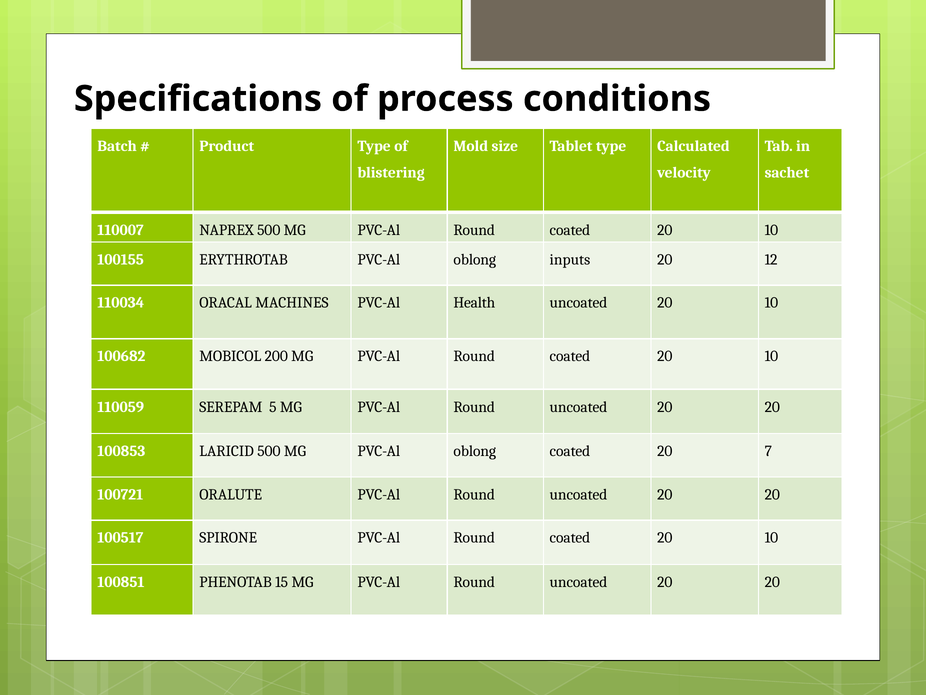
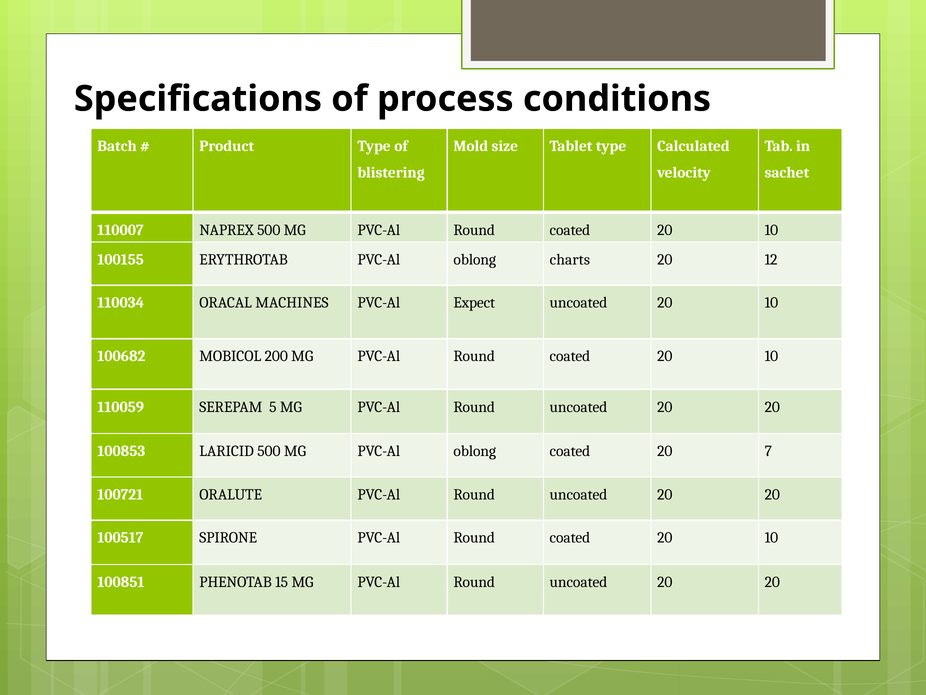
inputs: inputs -> charts
Health: Health -> Expect
